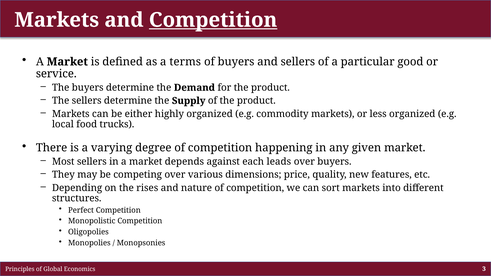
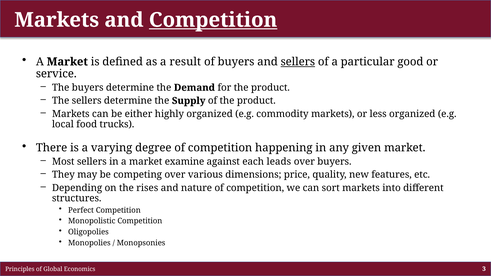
terms: terms -> result
sellers at (298, 62) underline: none -> present
depends: depends -> examine
